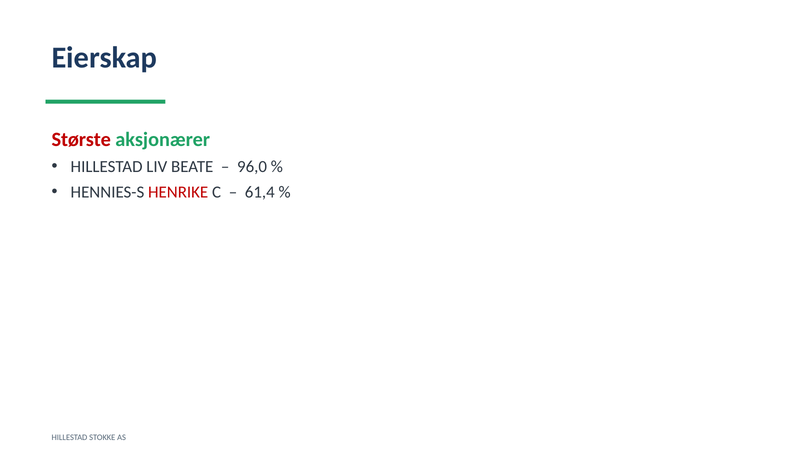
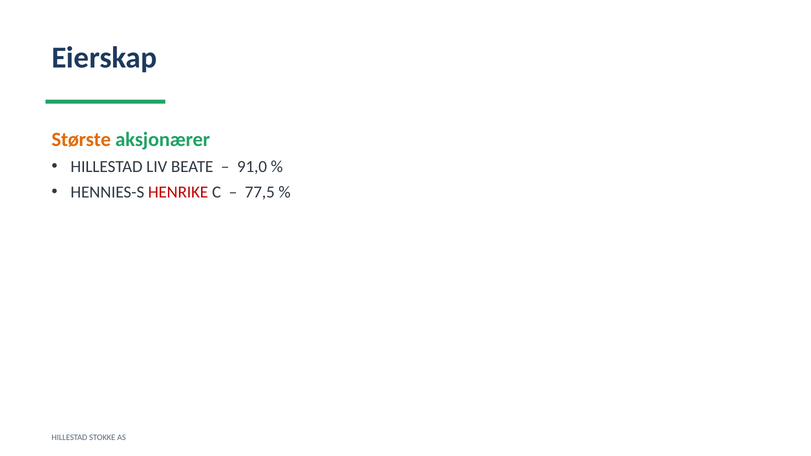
Største colour: red -> orange
96,0: 96,0 -> 91,0
61,4: 61,4 -> 77,5
